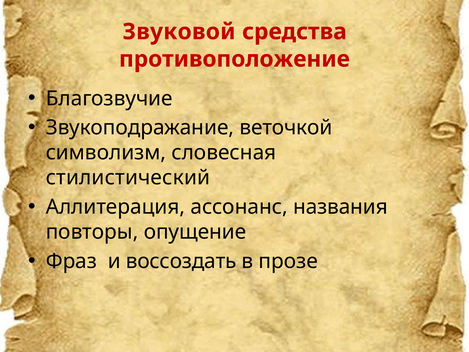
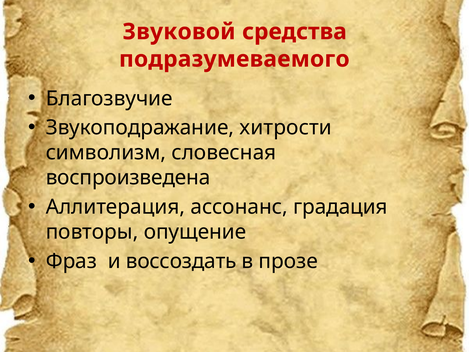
противоположение: противоположение -> подразумеваемого
веточкой: веточкой -> хитрости
стилистический: стилистический -> воспроизведена
названия: названия -> градация
